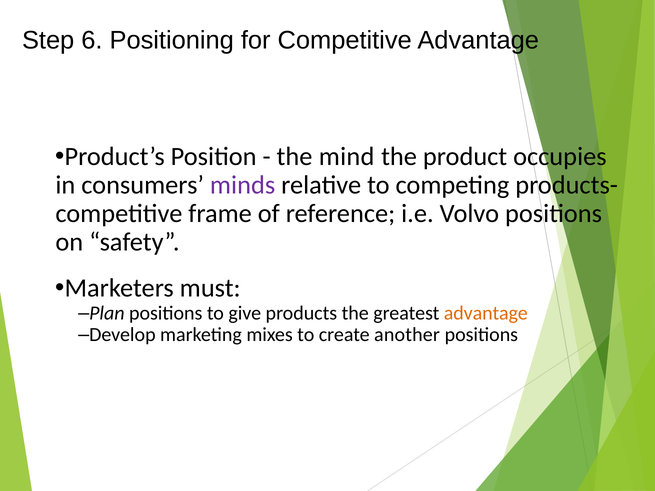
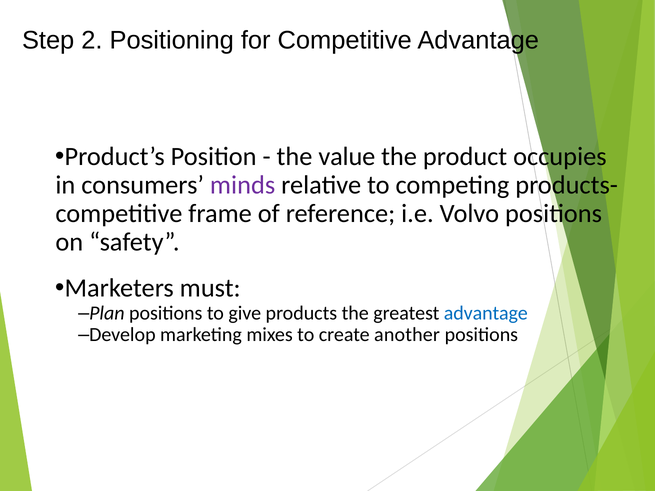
6: 6 -> 2
mind: mind -> value
advantage at (486, 313) colour: orange -> blue
